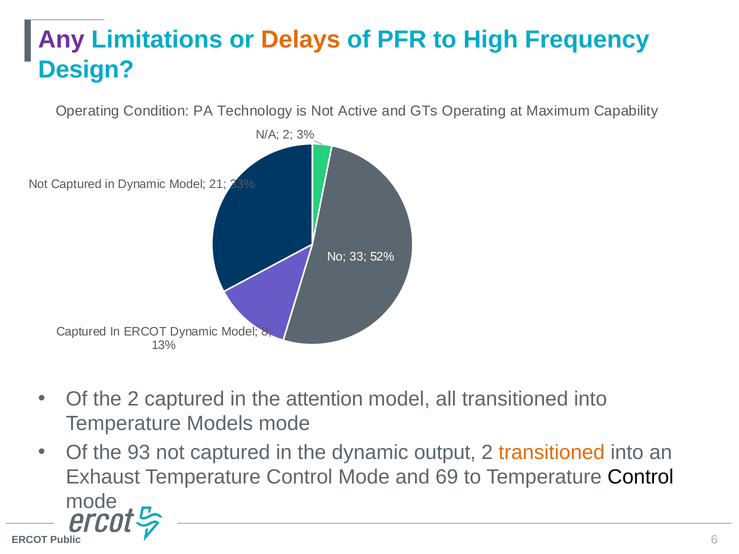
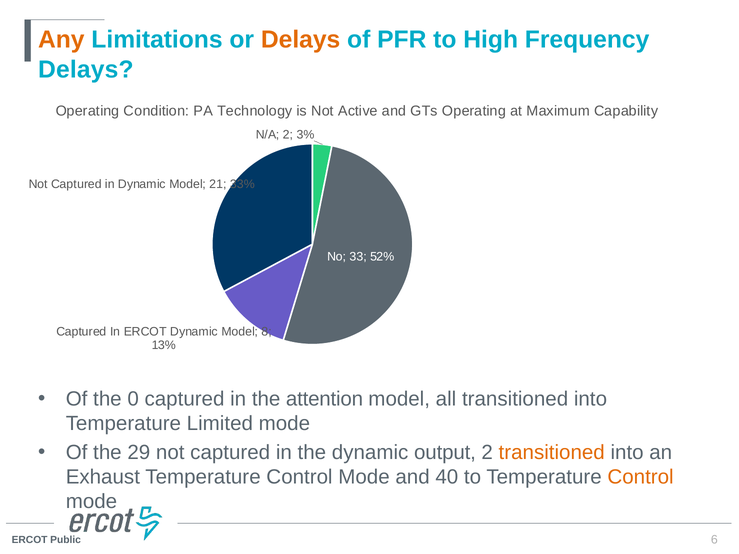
Any colour: purple -> orange
Design at (86, 69): Design -> Delays
the 2: 2 -> 0
Models: Models -> Limited
93: 93 -> 29
69: 69 -> 40
Control at (641, 477) colour: black -> orange
